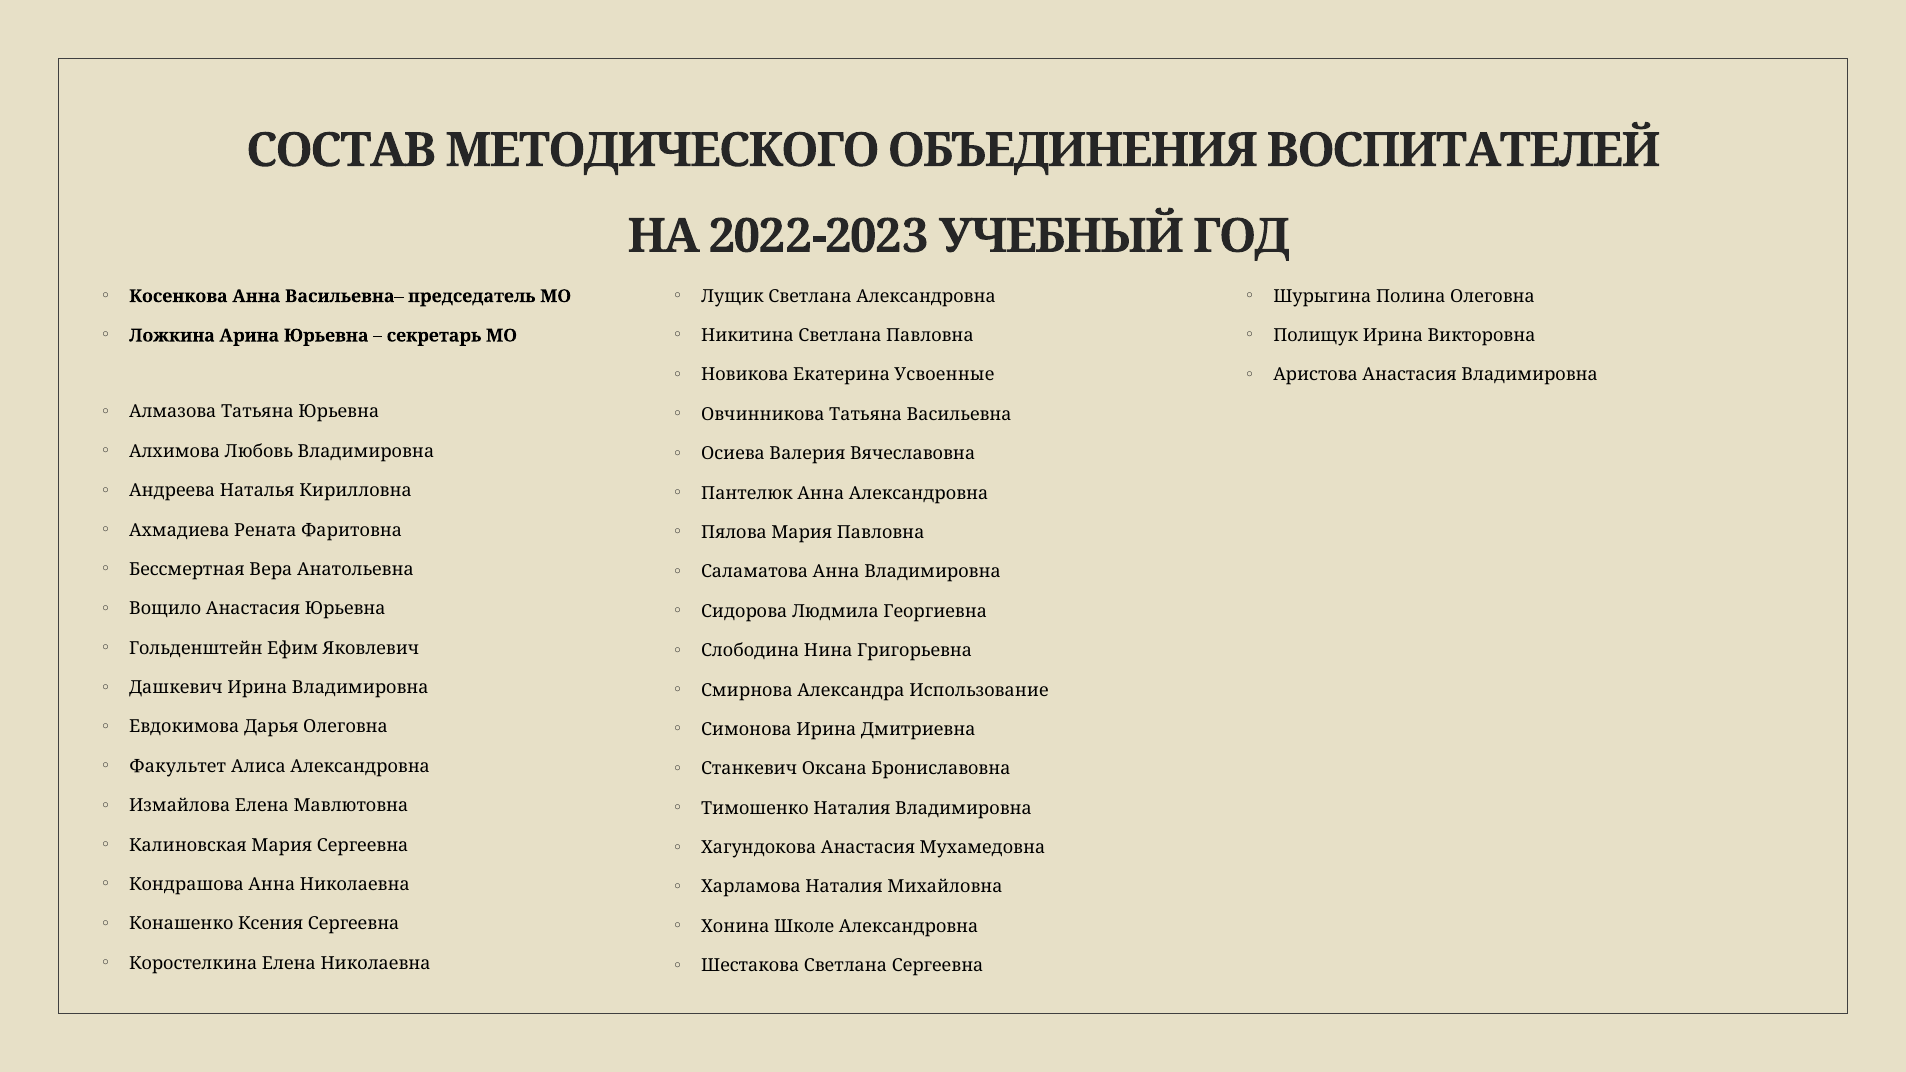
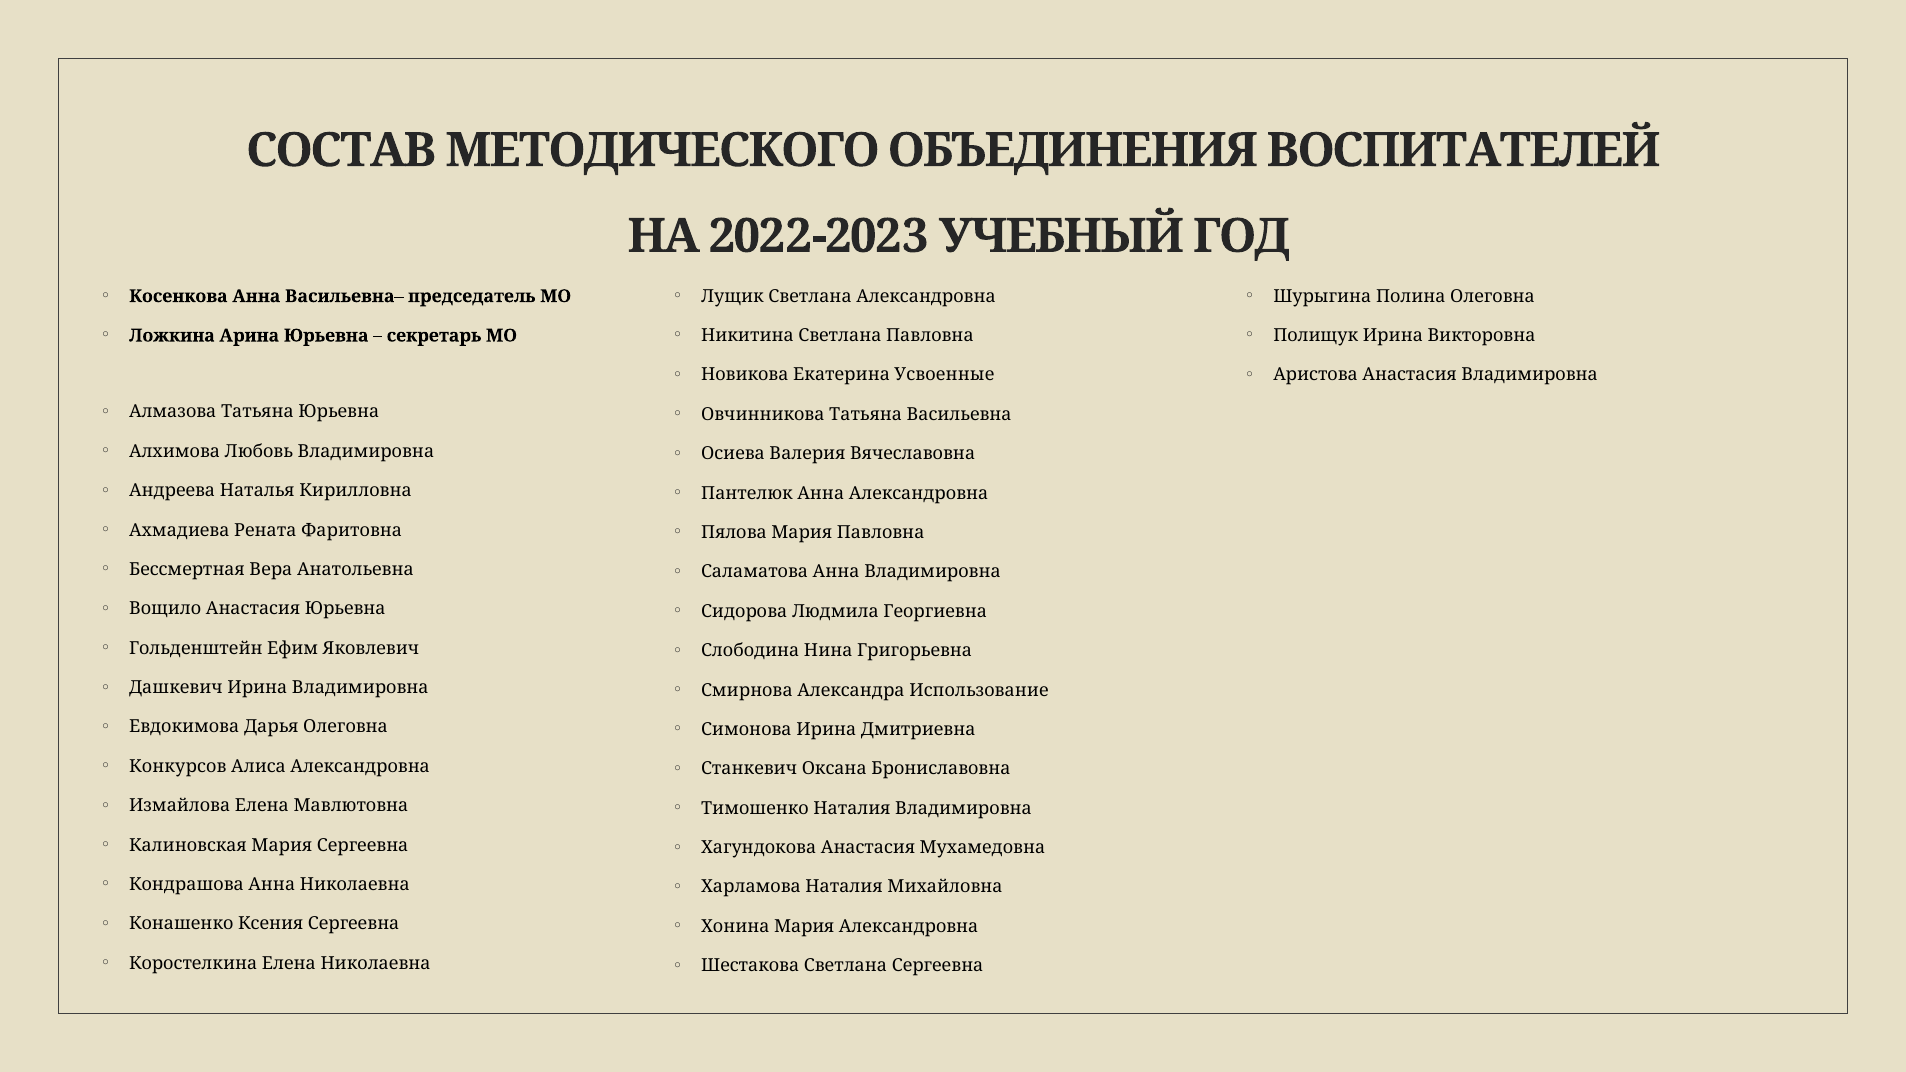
Факультет: Факультет -> Конкурсов
Хонина Школе: Школе -> Мария
